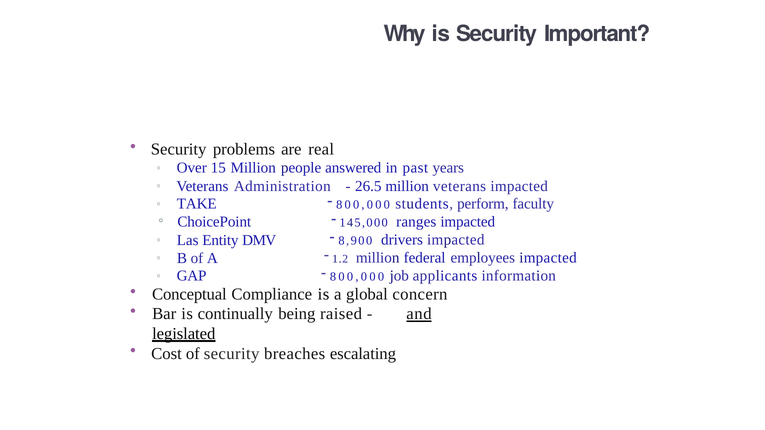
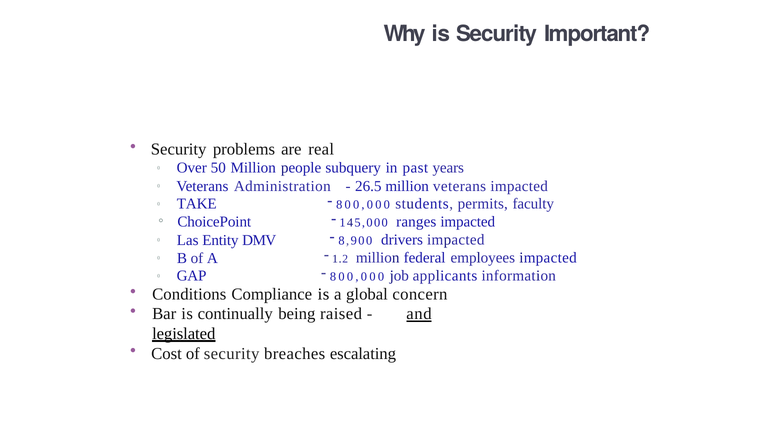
15: 15 -> 50
answered: answered -> subquery
perform: perform -> permits
Conceptual: Conceptual -> Conditions
